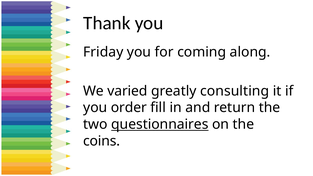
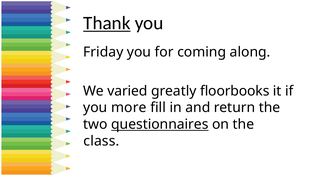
Thank underline: none -> present
consulting: consulting -> floorbooks
order: order -> more
coins: coins -> class
